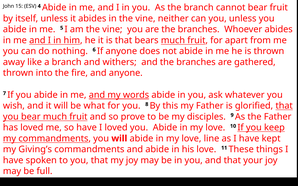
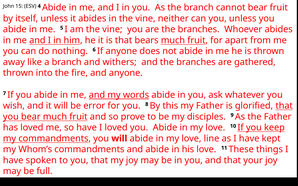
what: what -> error
Giving’s: Giving’s -> Whom’s
